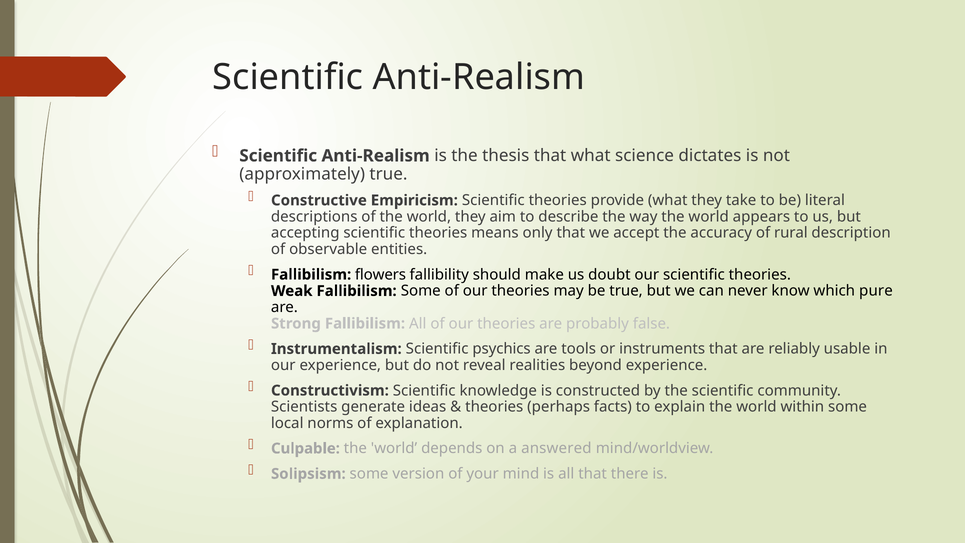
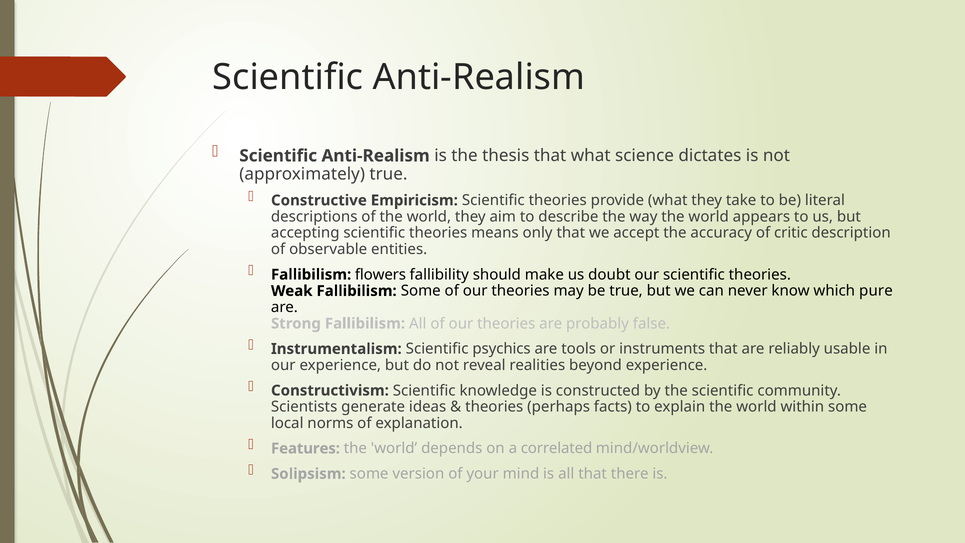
rural: rural -> critic
Culpable: Culpable -> Features
answered: answered -> correlated
